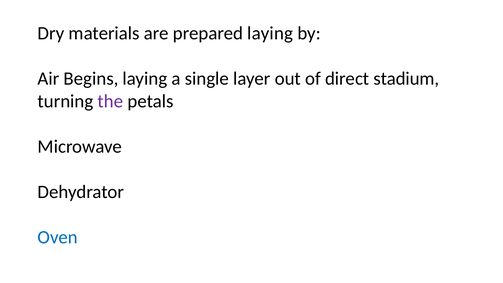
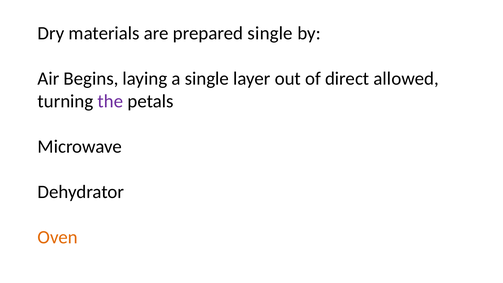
prepared laying: laying -> single
stadium: stadium -> allowed
Oven colour: blue -> orange
